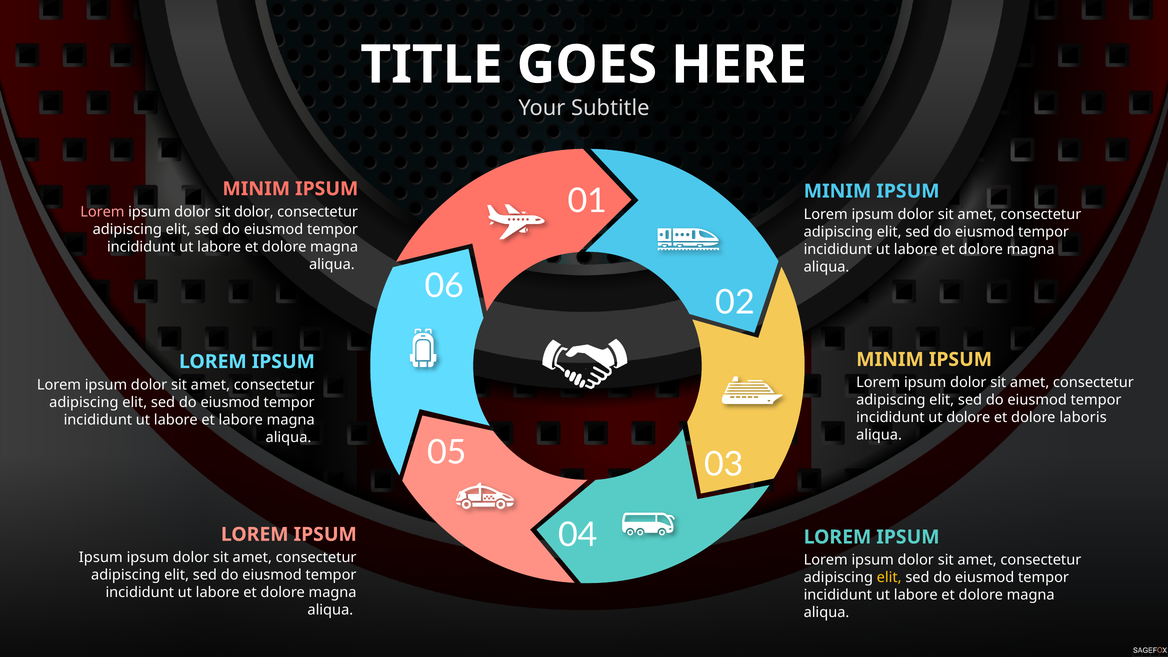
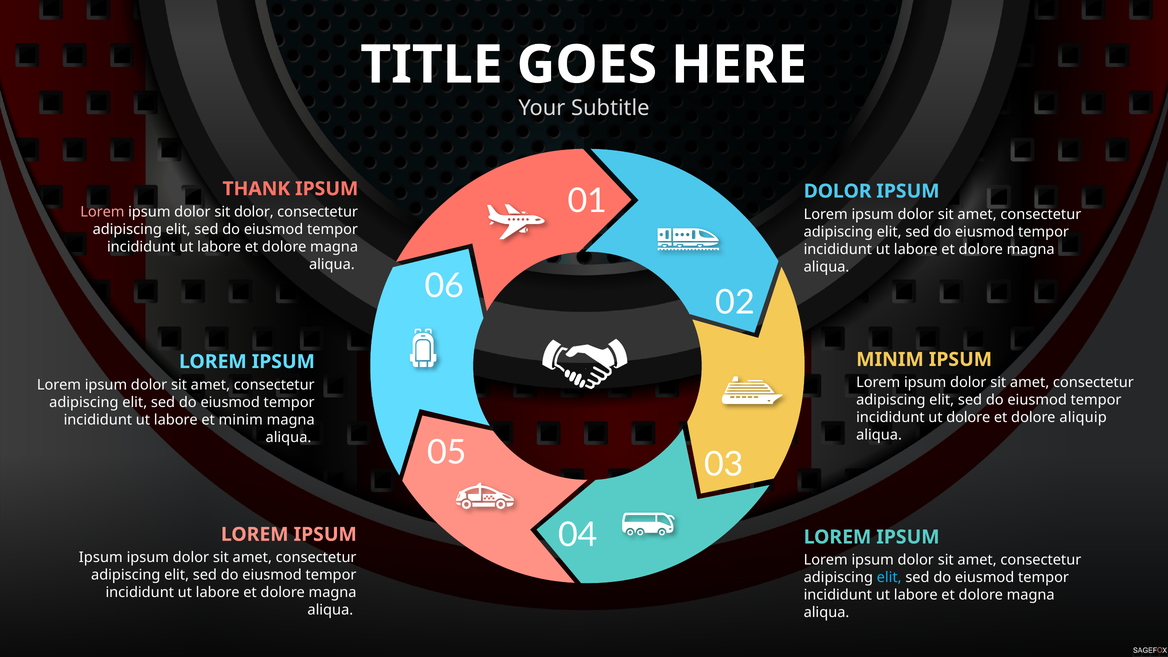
MINIM at (256, 189): MINIM -> THANK
MINIM at (837, 191): MINIM -> DOLOR
laboris: laboris -> aliquip
et labore: labore -> minim
elit at (889, 578) colour: yellow -> light blue
